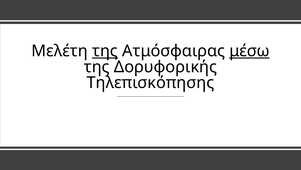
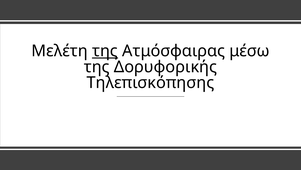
μέσω underline: present -> none
